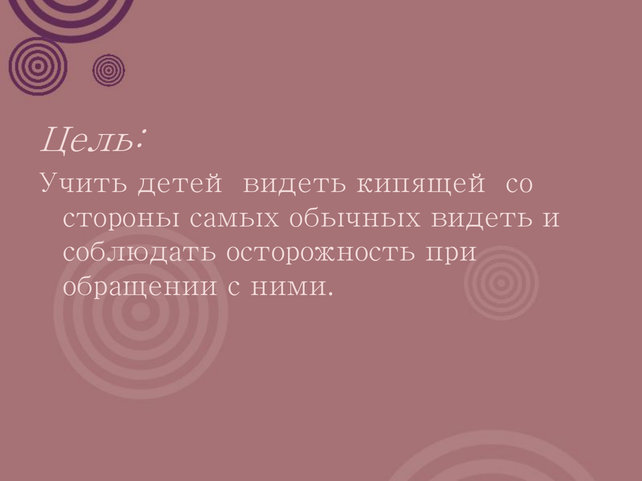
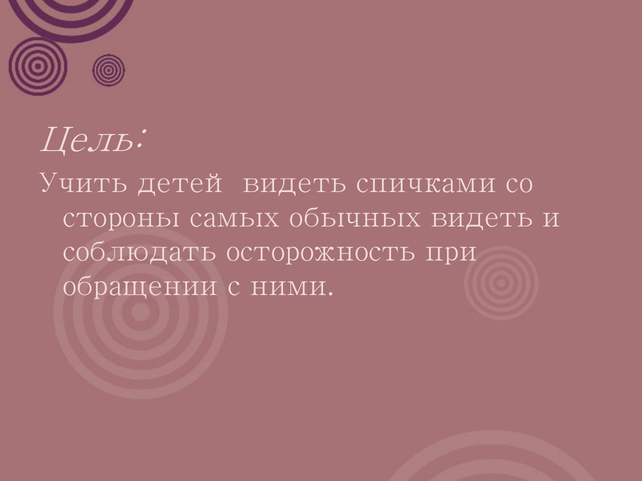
кипящей: кипящей -> спичками
